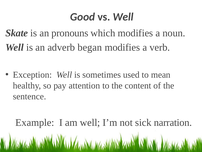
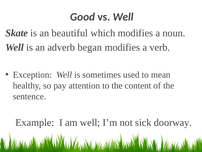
pronouns: pronouns -> beautiful
narration: narration -> doorway
